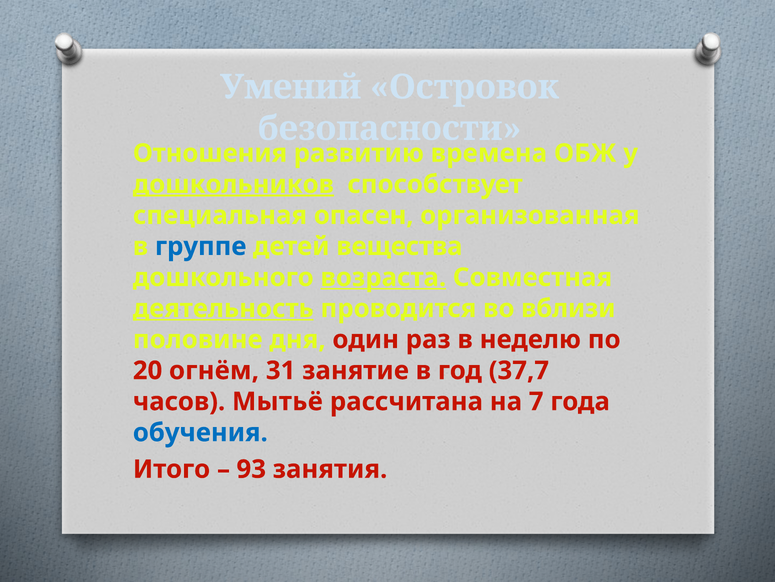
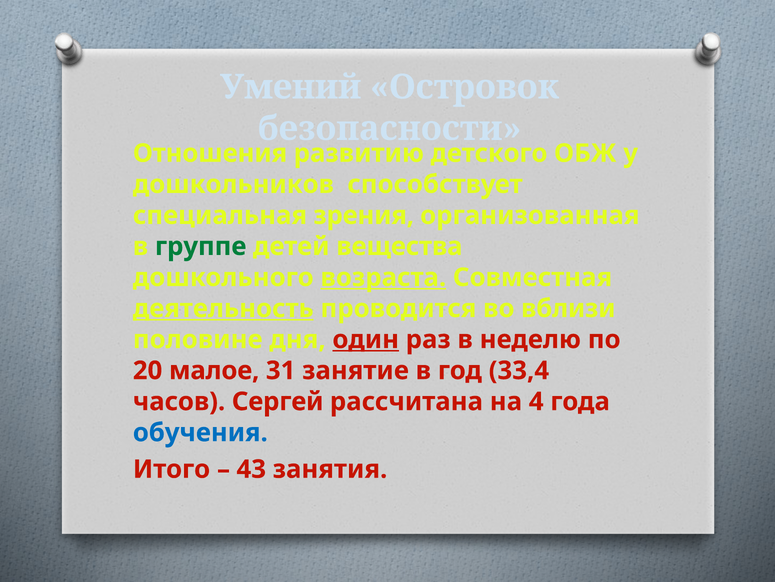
времена: времена -> детского
дошкольников underline: present -> none
опасен: опасен -> зрения
группе colour: blue -> green
один underline: none -> present
огнём: огнём -> малое
37,7: 37,7 -> 33,4
Мытьё: Мытьё -> Сергей
7: 7 -> 4
93: 93 -> 43
